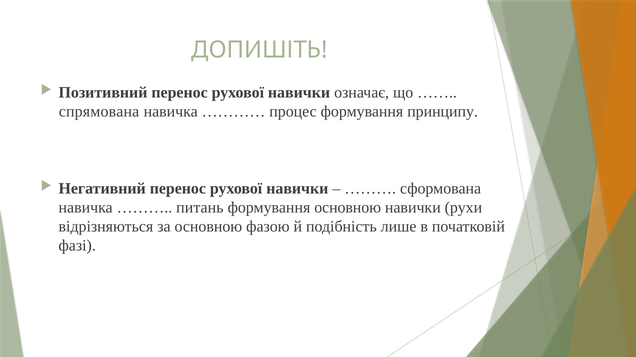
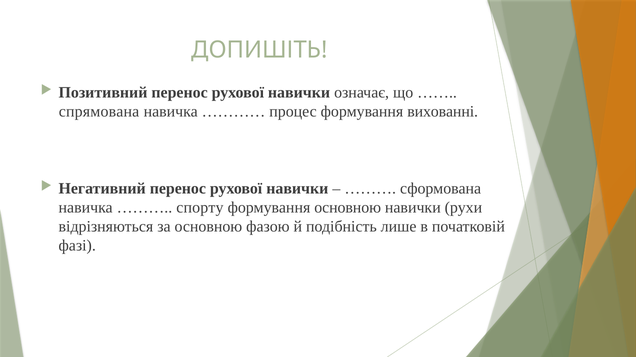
принципу: принципу -> вихованні
питань: питань -> спорту
